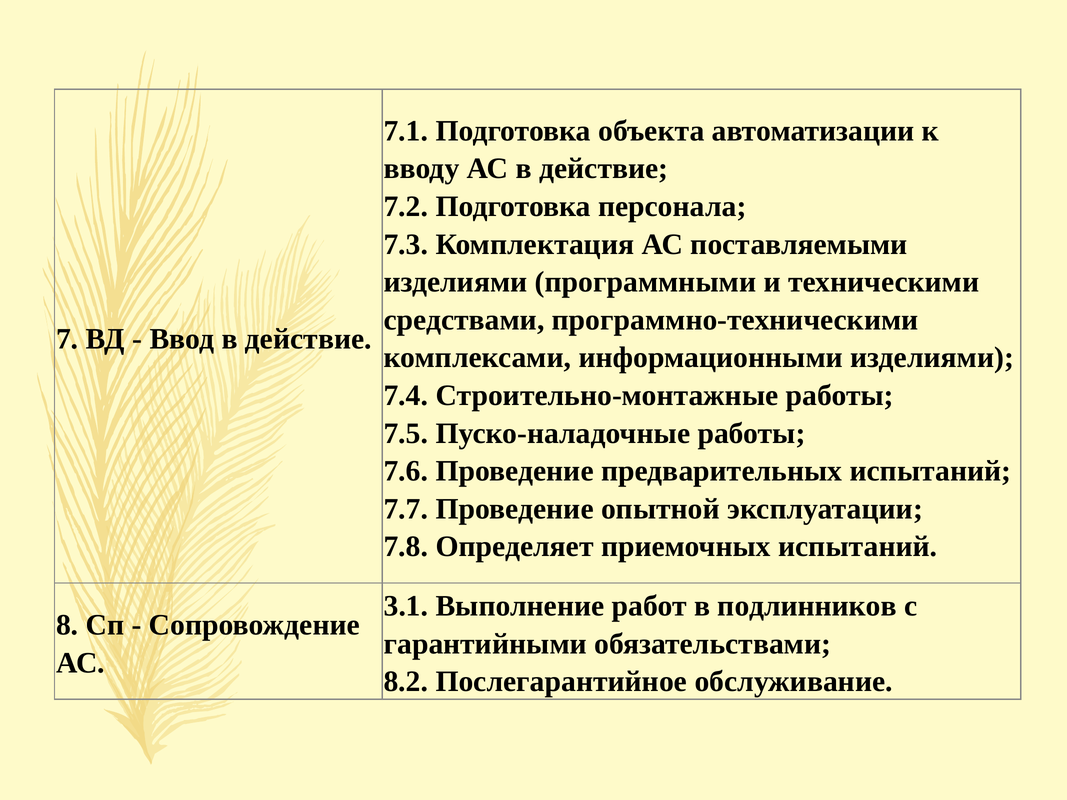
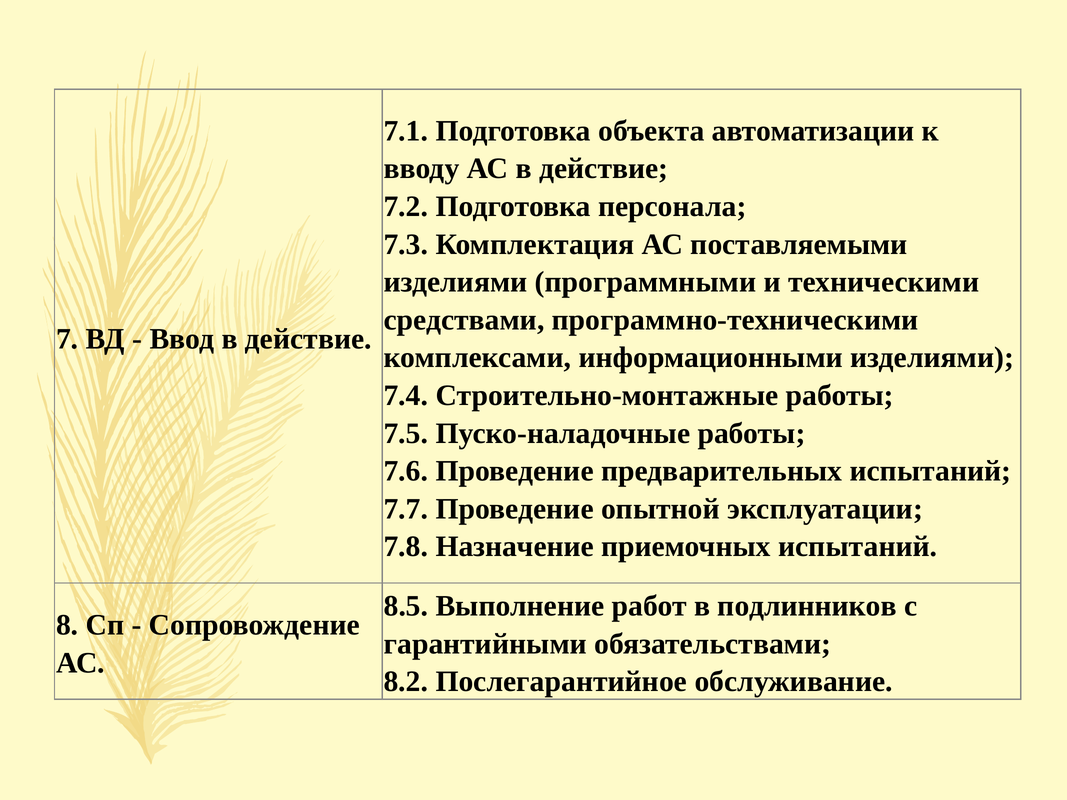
Определяет: Определяет -> Назначение
3.1: 3.1 -> 8.5
